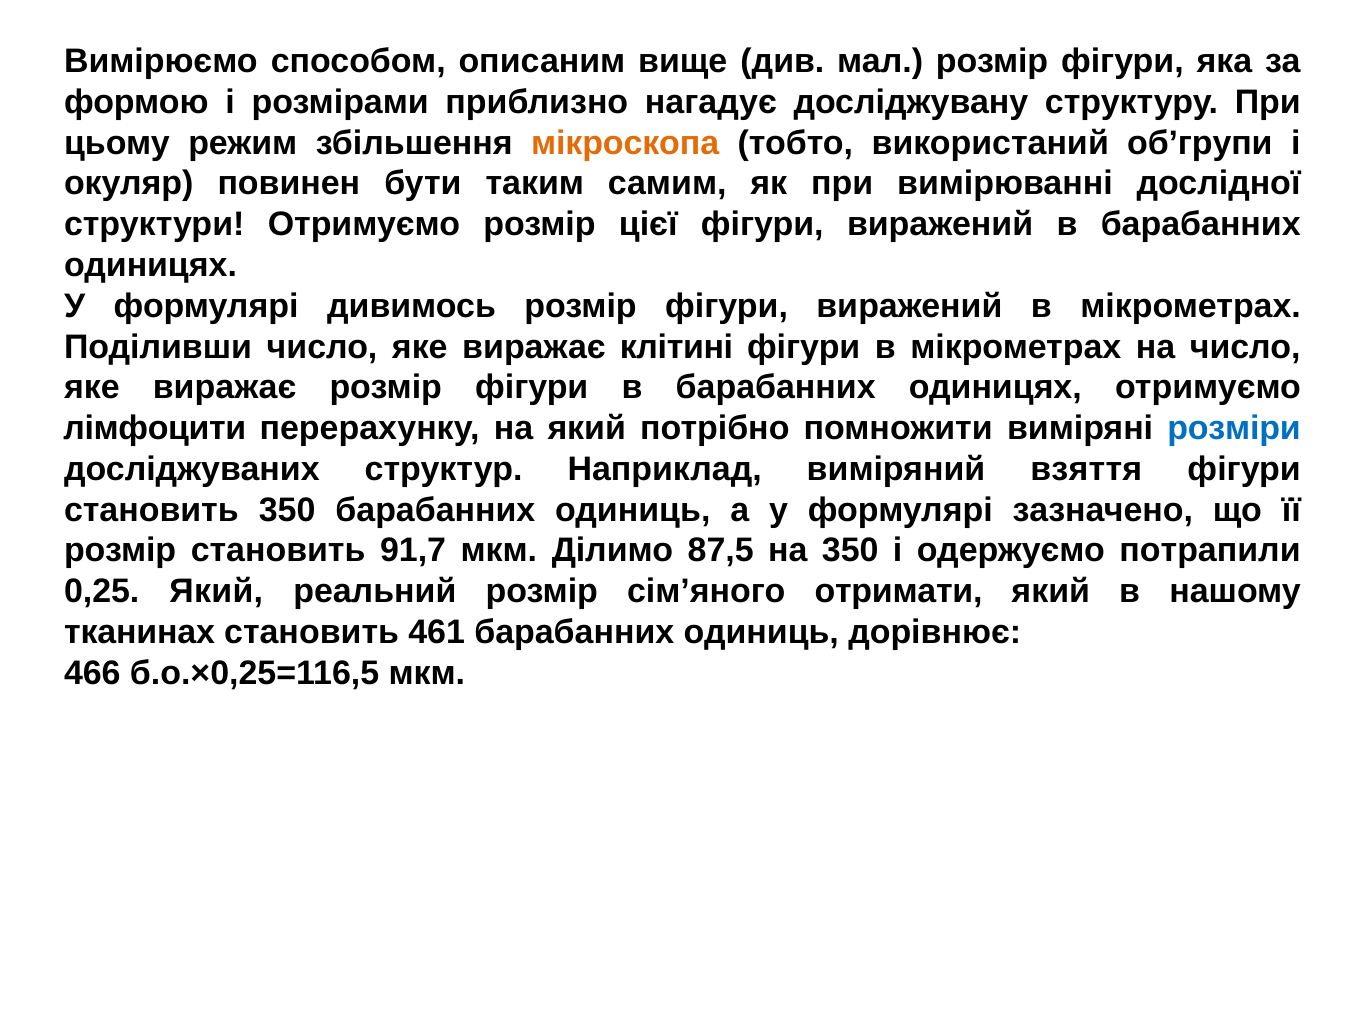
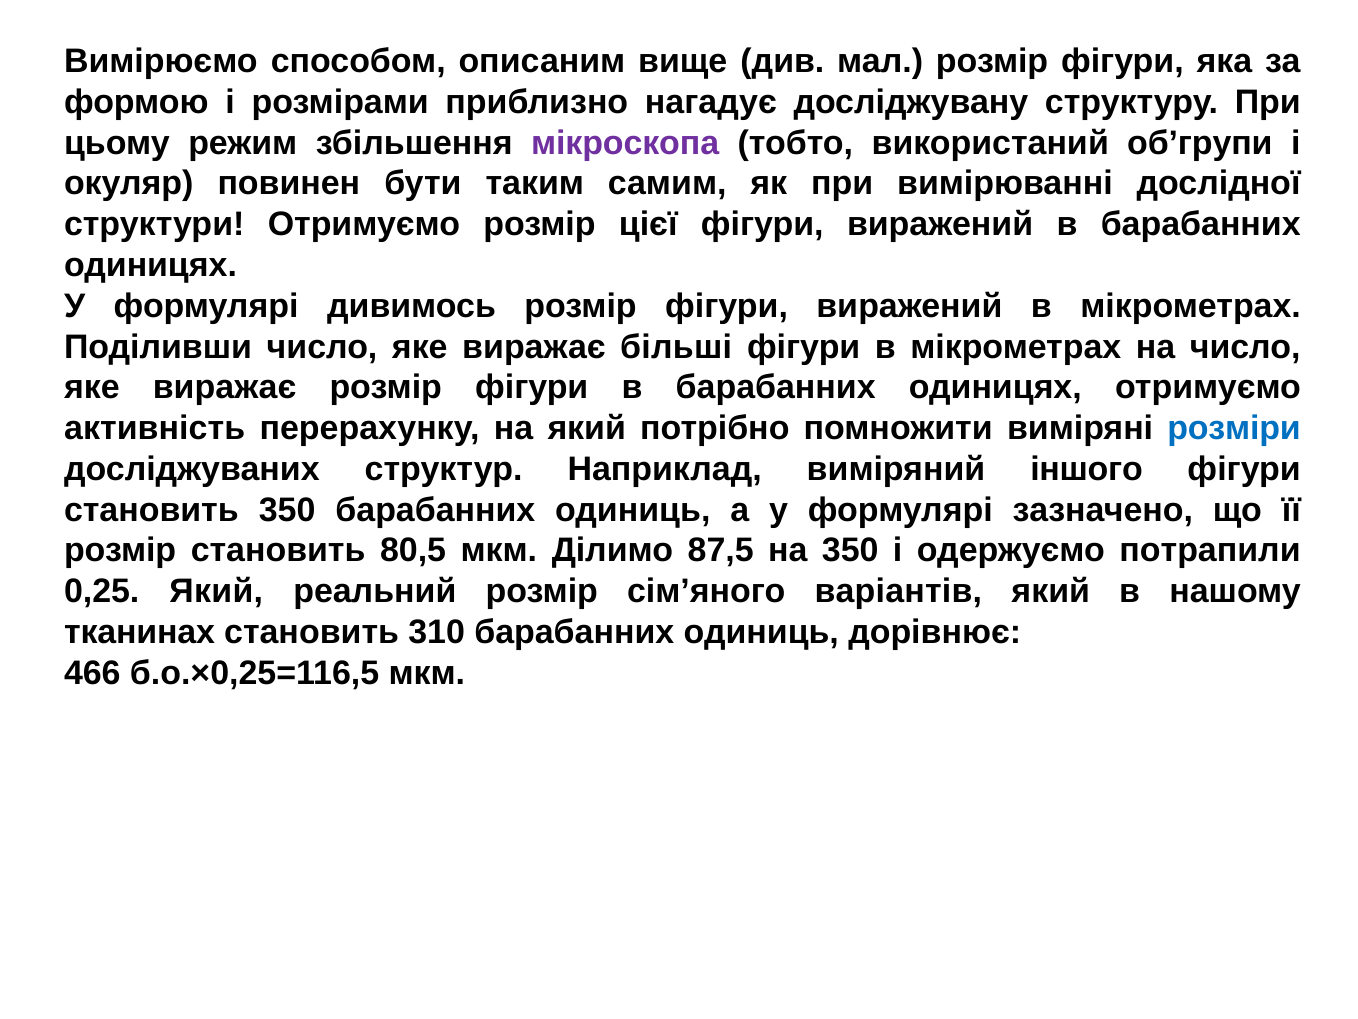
мікроскопа colour: orange -> purple
клітині: клітині -> більші
лімфоцити: лімфоцити -> активність
взяття: взяття -> іншого
91,7: 91,7 -> 80,5
отримати: отримати -> варіантів
461: 461 -> 310
